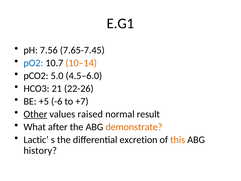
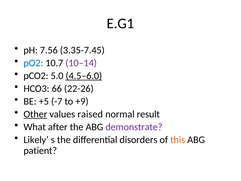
7.65-7.45: 7.65-7.45 -> 3.35-7.45
10–14 colour: orange -> purple
4.5–6.0 underline: none -> present
21: 21 -> 66
-6: -6 -> -7
+7: +7 -> +9
demonstrate colour: orange -> purple
Lactic: Lactic -> Likely
excretion: excretion -> disorders
history: history -> patient
